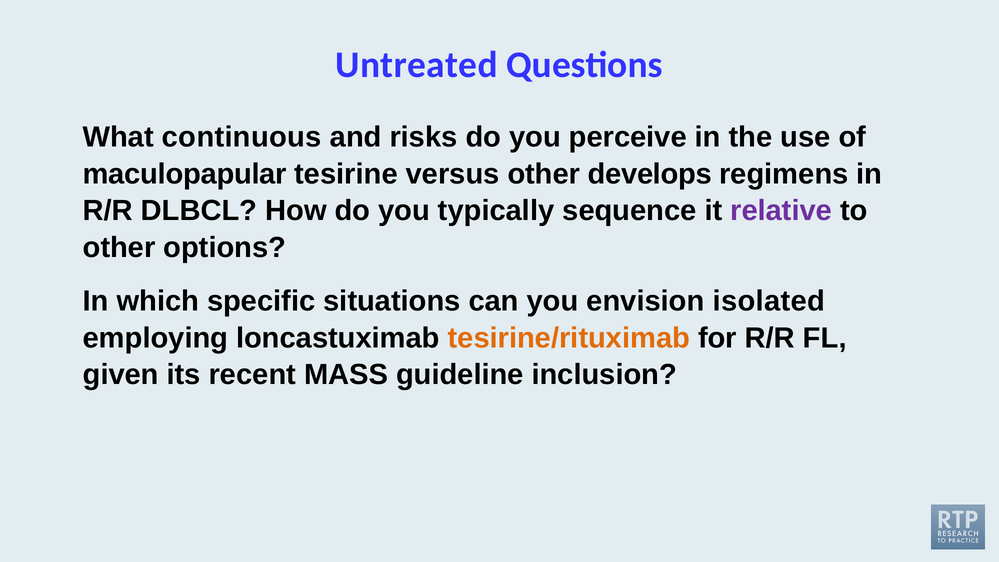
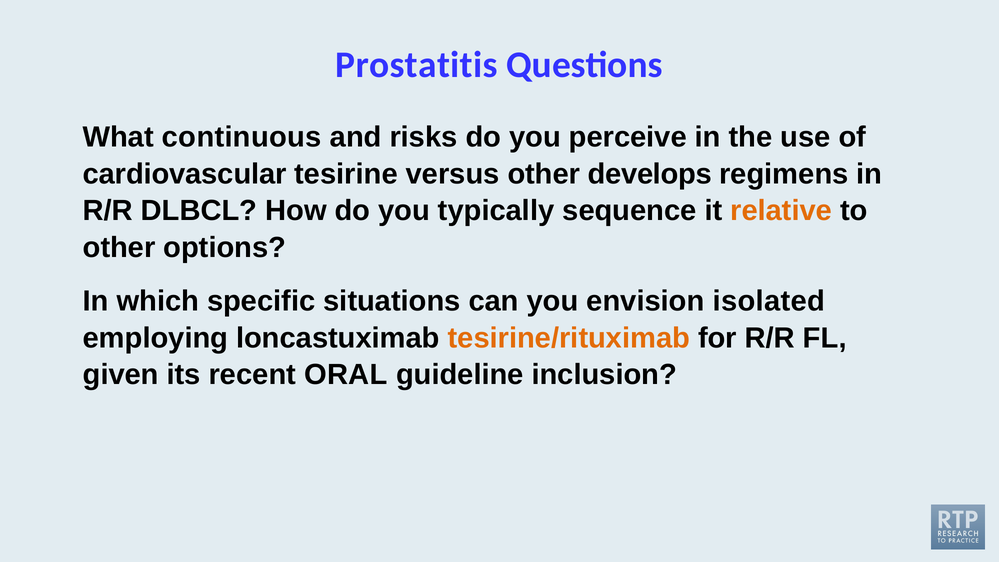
Untreated: Untreated -> Prostatitis
maculopapular: maculopapular -> cardiovascular
relative colour: purple -> orange
MASS: MASS -> ORAL
